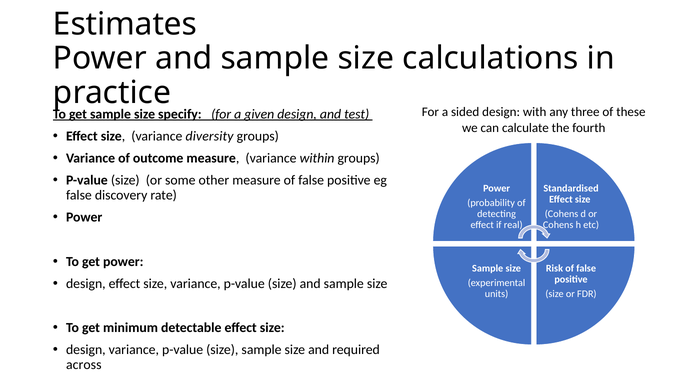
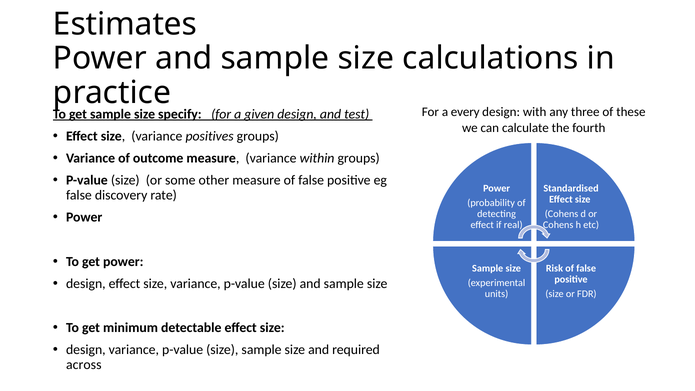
sided: sided -> every
diversity: diversity -> positives
